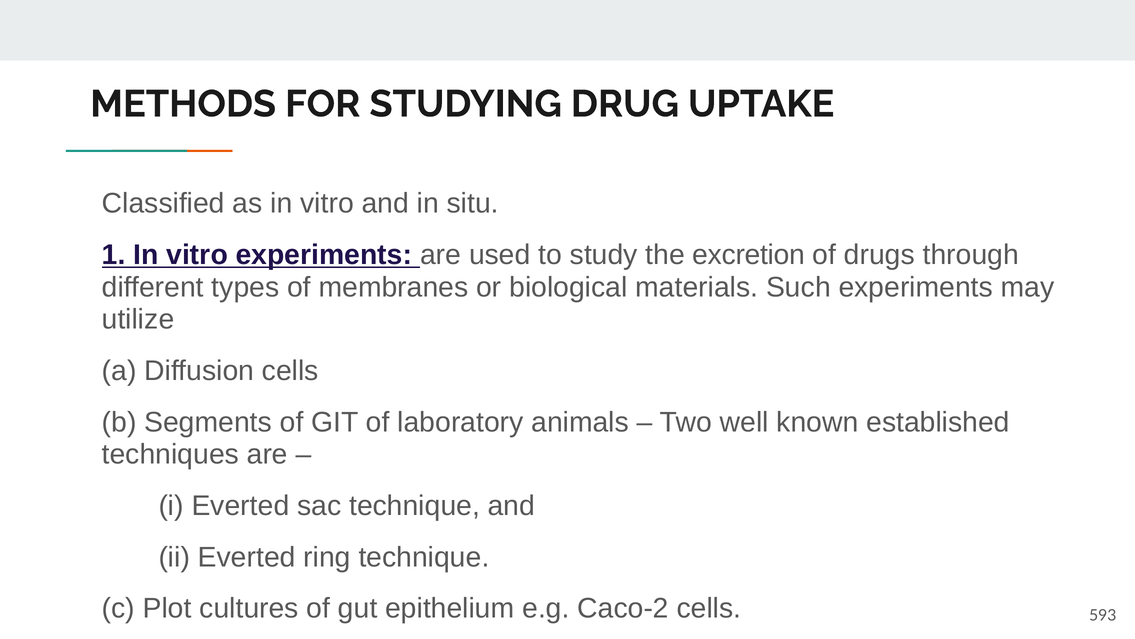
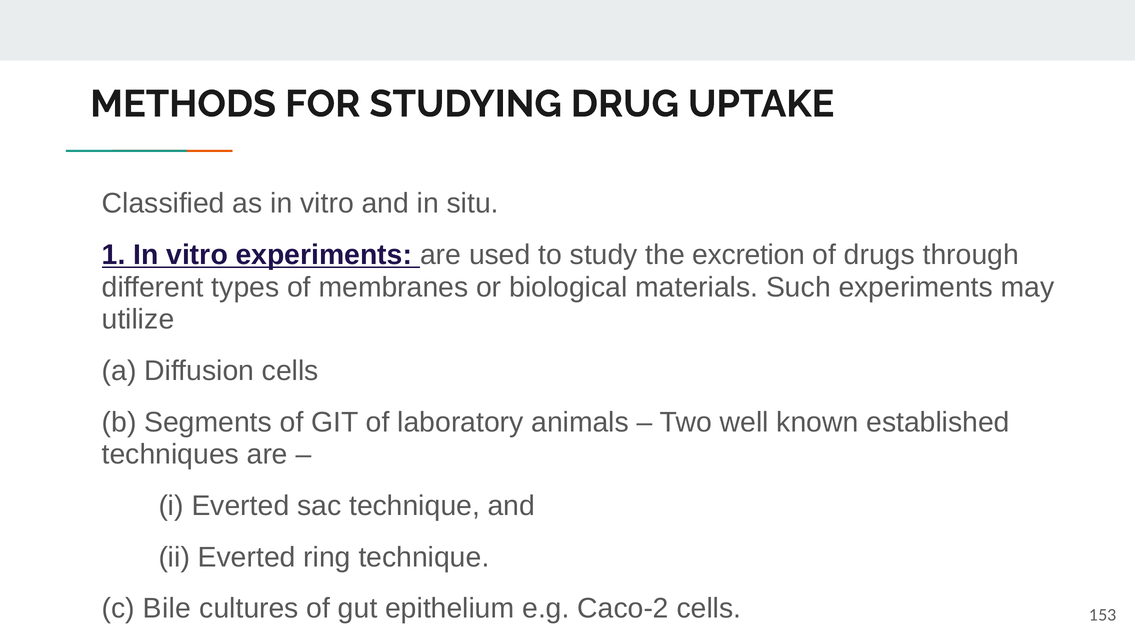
Plot: Plot -> Bile
593: 593 -> 153
